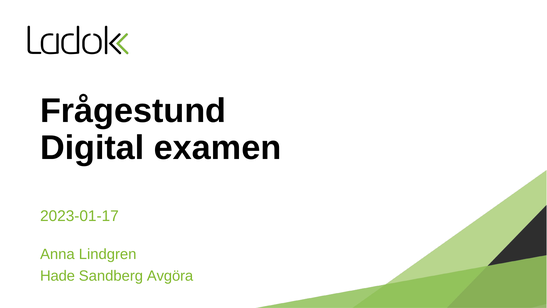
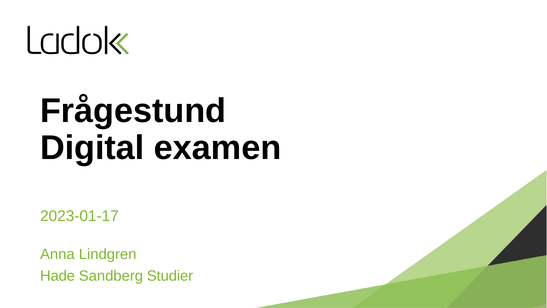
Avgöra: Avgöra -> Studier
